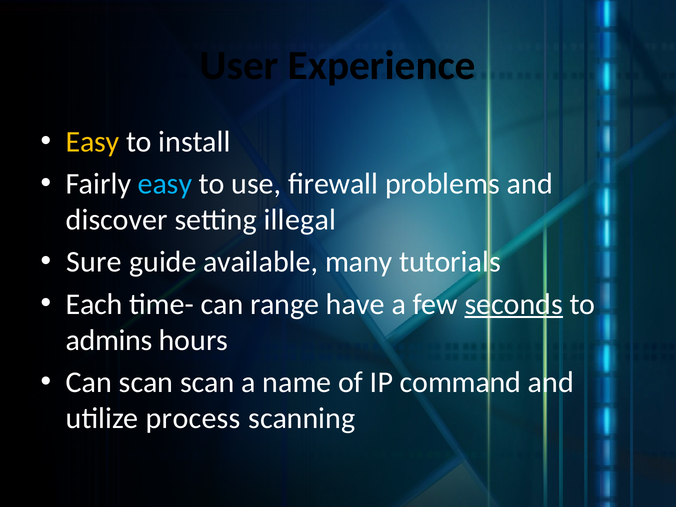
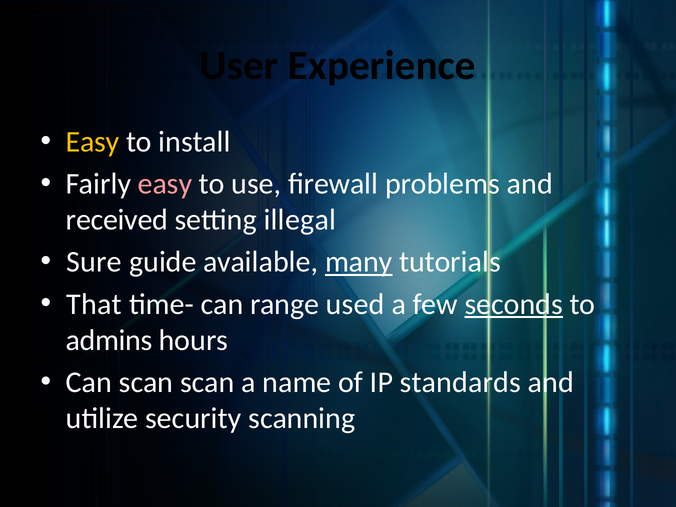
easy at (165, 184) colour: light blue -> pink
discover: discover -> received
many underline: none -> present
Each: Each -> That
have: have -> used
command: command -> standards
process: process -> security
